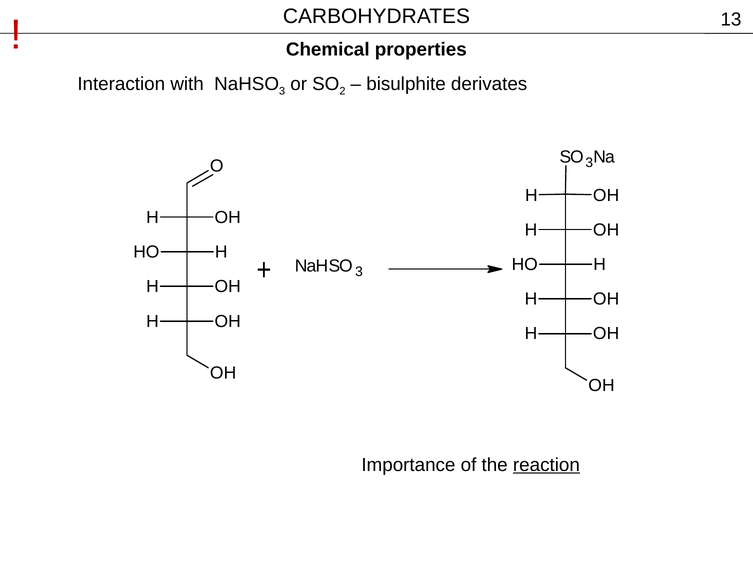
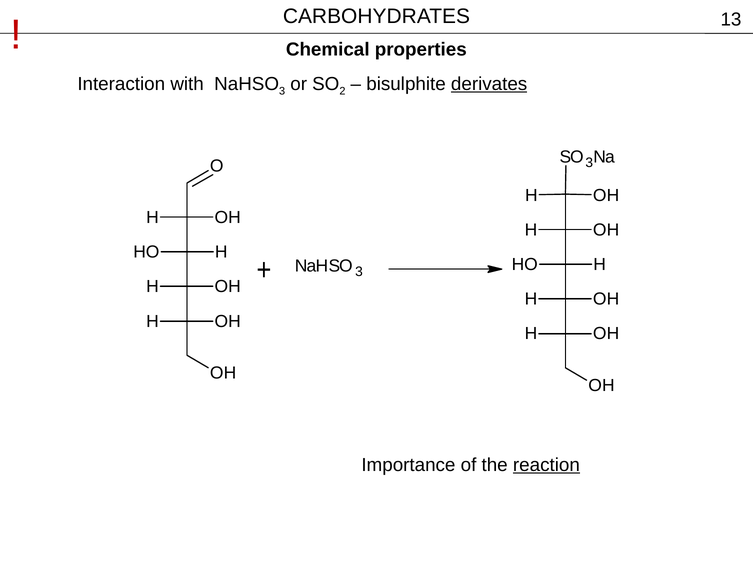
derivates underline: none -> present
